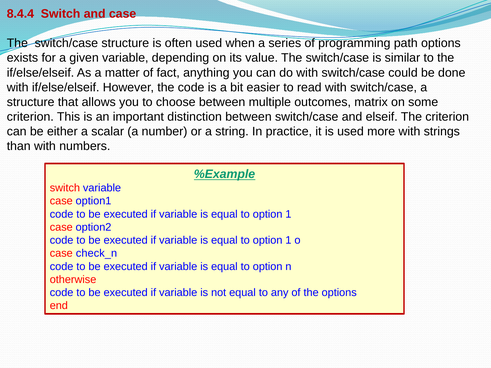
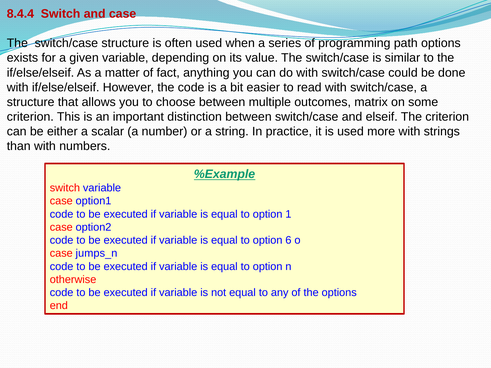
1 at (288, 240): 1 -> 6
check_n: check_n -> jumps_n
